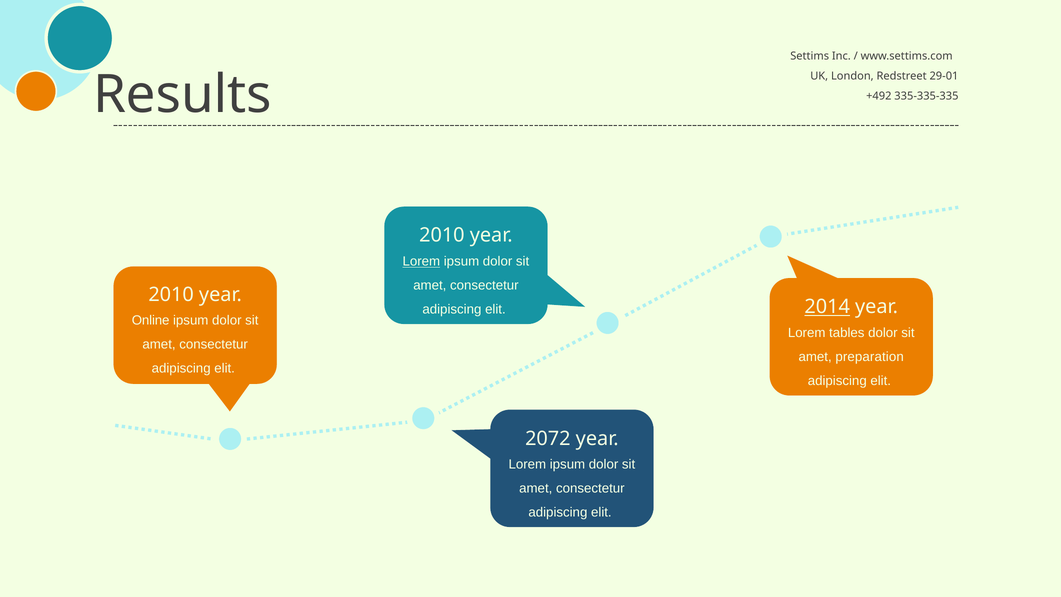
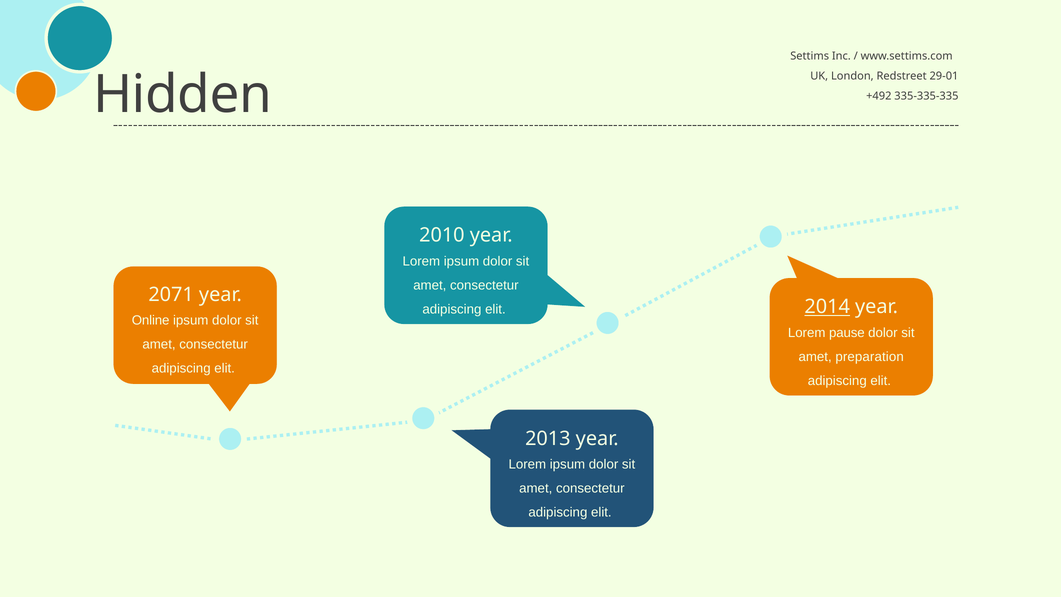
Results: Results -> Hidden
Lorem at (421, 262) underline: present -> none
2010 at (171, 294): 2010 -> 2071
tables: tables -> pause
2072: 2072 -> 2013
